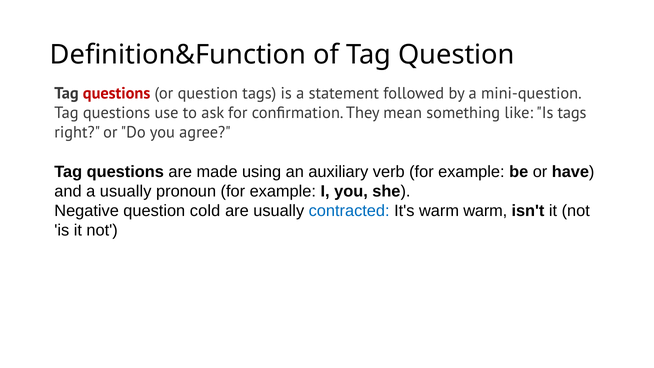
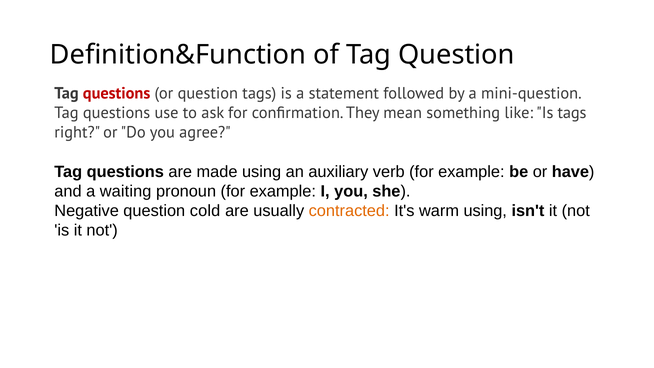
a usually: usually -> waiting
contracted colour: blue -> orange
warm warm: warm -> using
